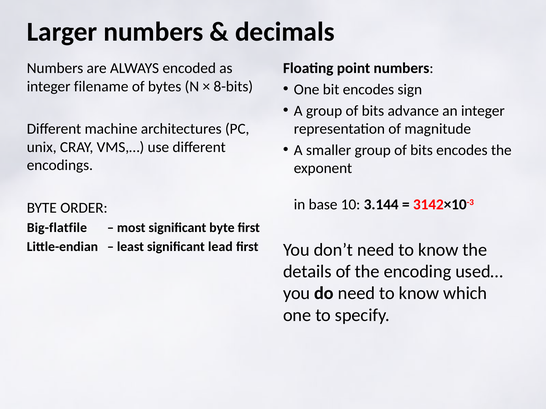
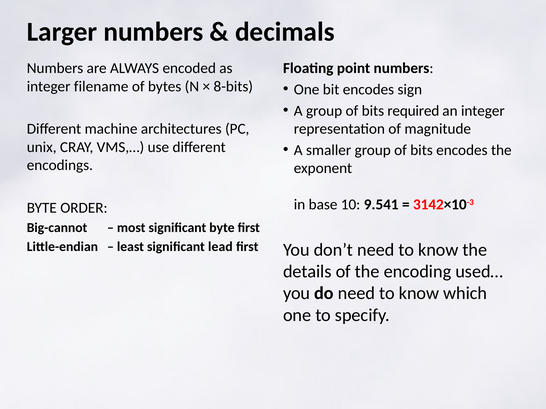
advance: advance -> required
3.144: 3.144 -> 9.541
Big-flatfile: Big-flatfile -> Big-cannot
